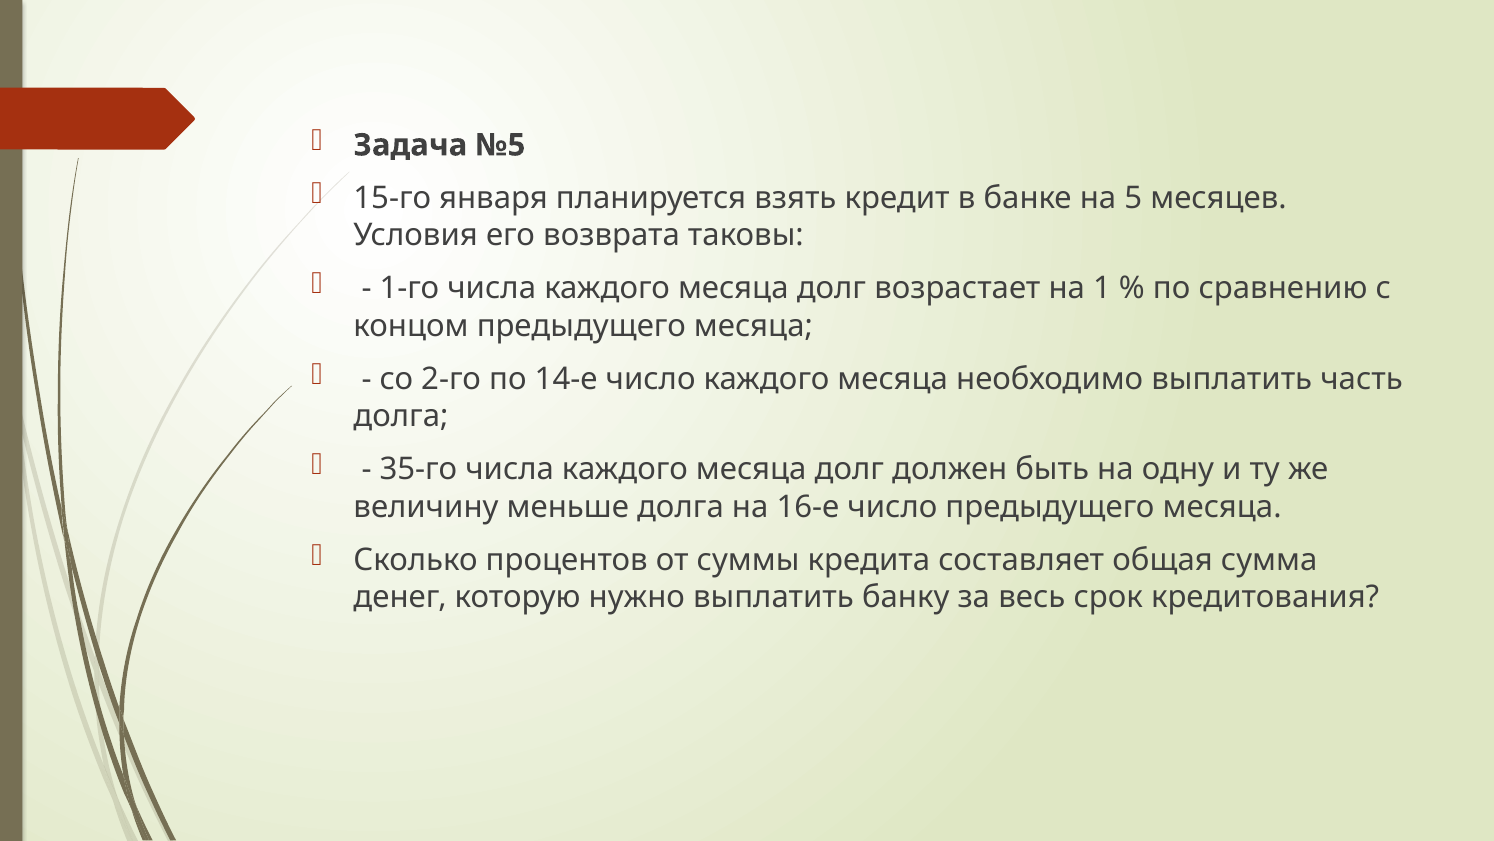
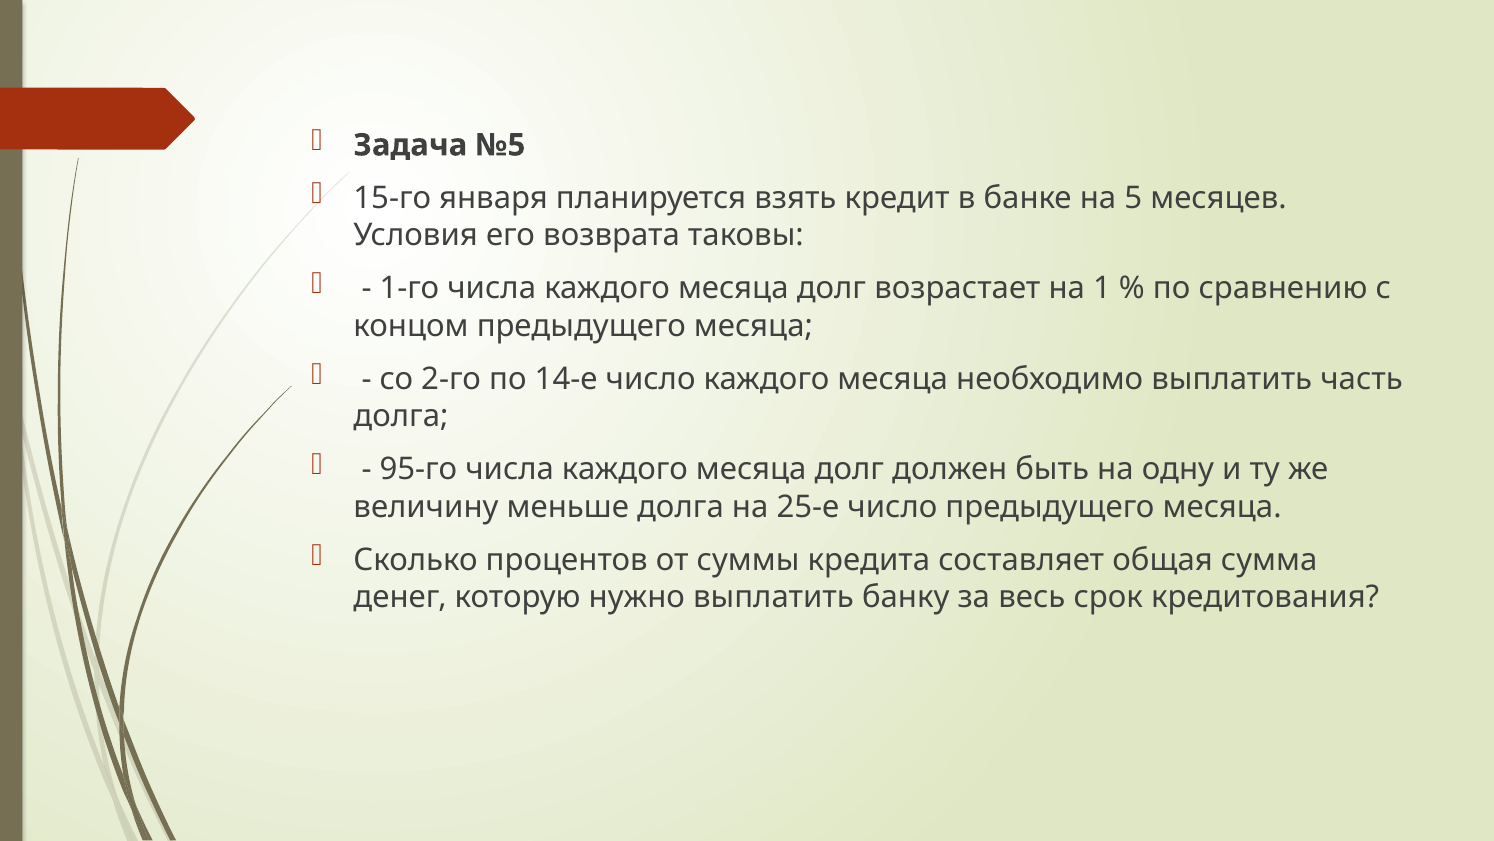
35-го: 35-го -> 95-го
16-е: 16-е -> 25-е
